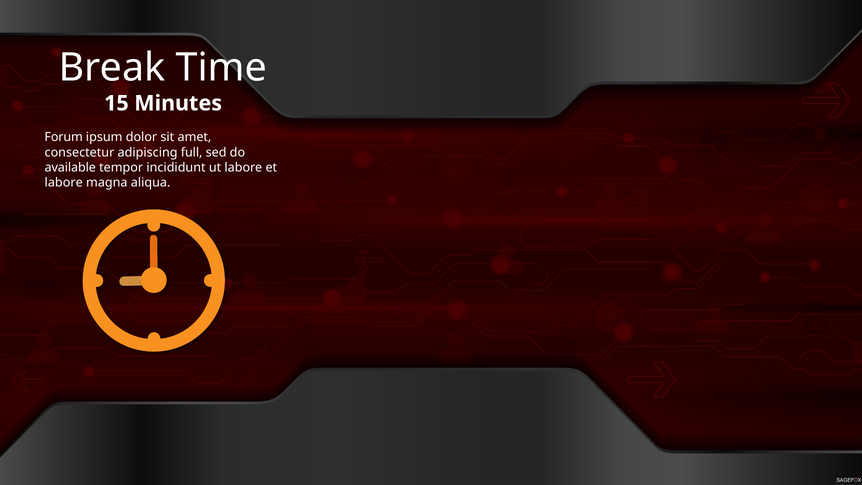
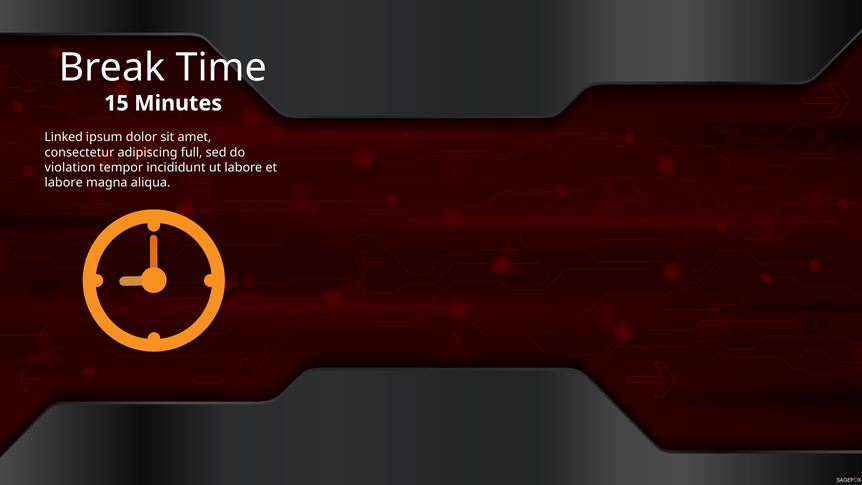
Forum: Forum -> Linked
available: available -> violation
